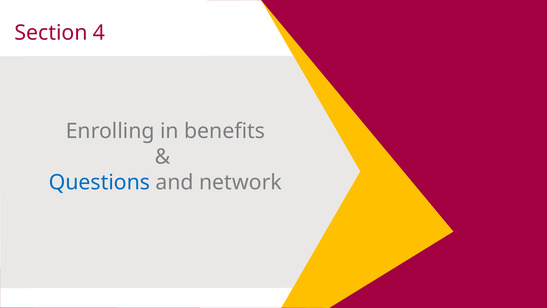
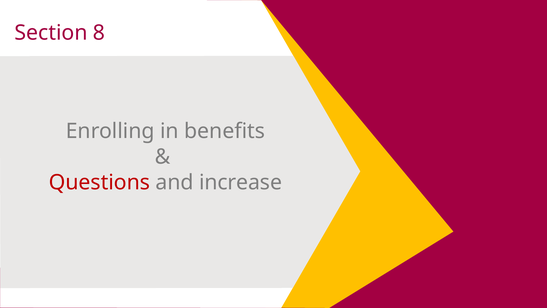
4: 4 -> 8
Questions colour: blue -> red
network: network -> increase
